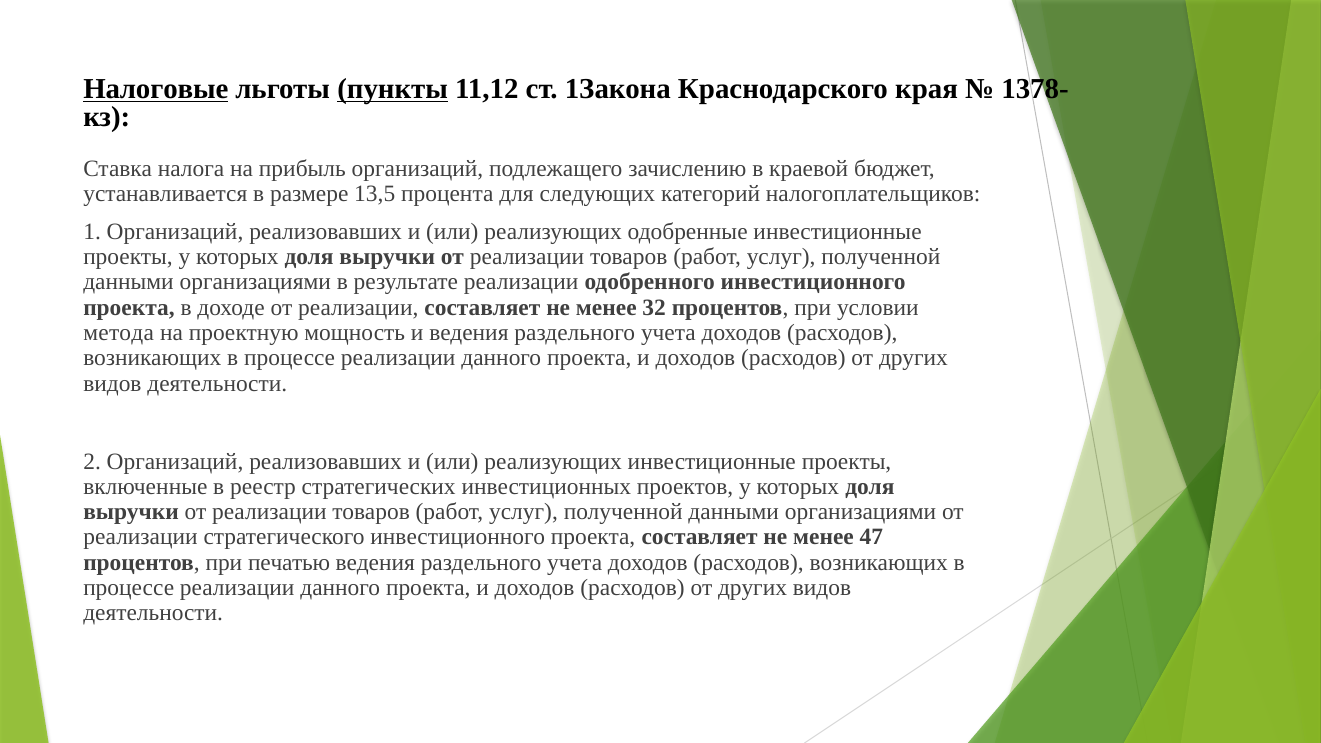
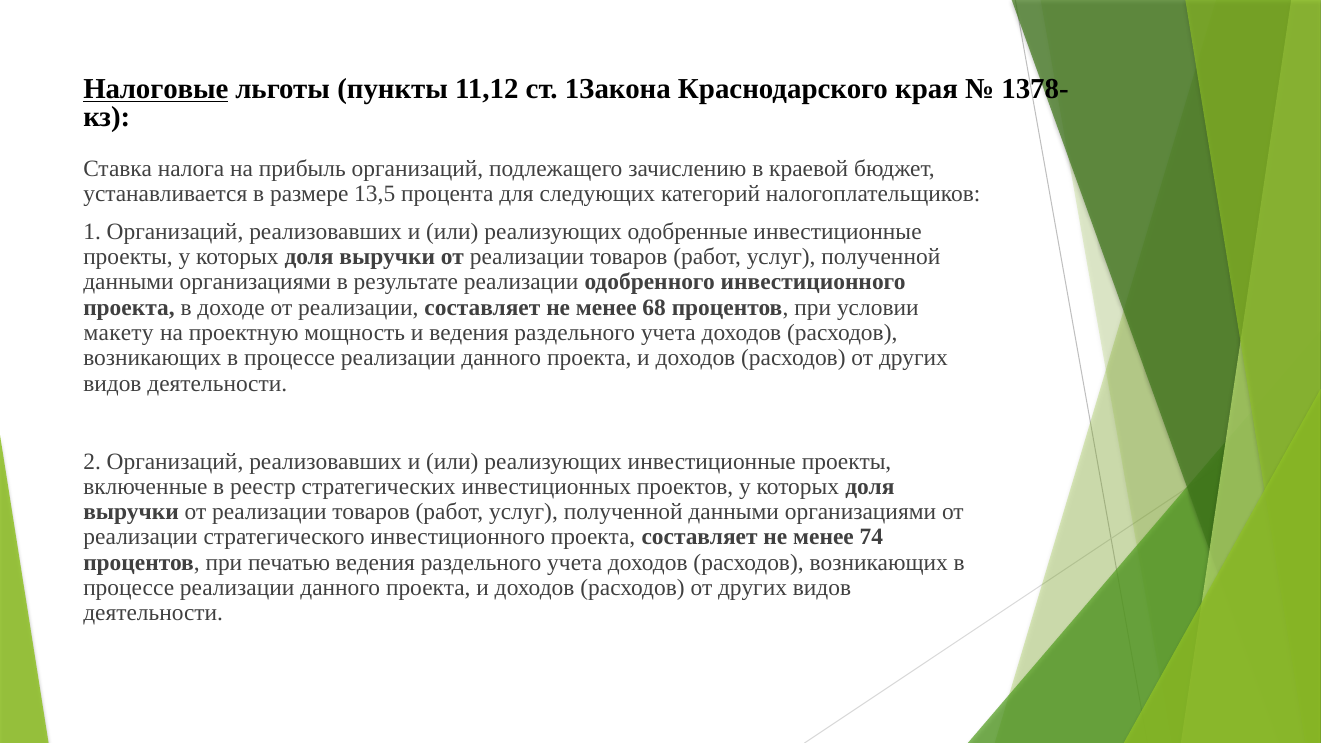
пункты underline: present -> none
32: 32 -> 68
метода: метода -> макету
47: 47 -> 74
